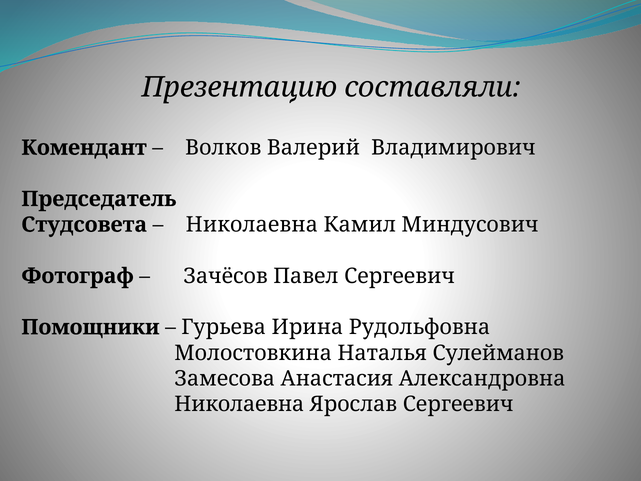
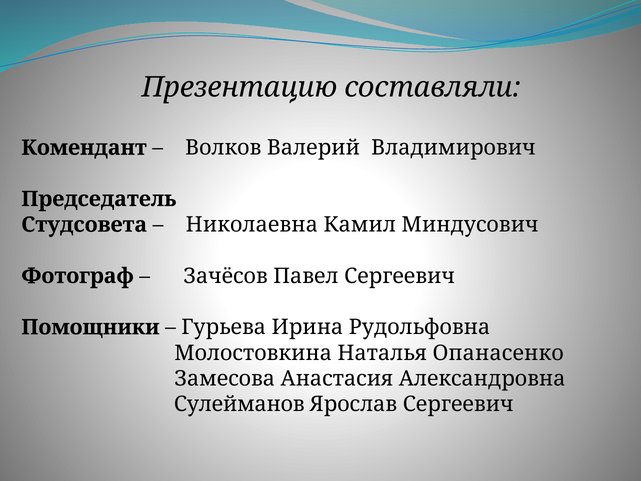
Сулейманов: Сулейманов -> Опанасенко
Николаевна at (239, 404): Николаевна -> Сулейманов
